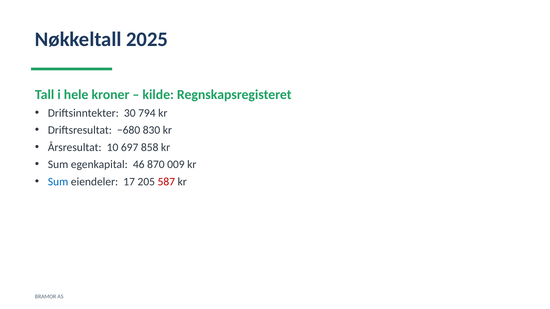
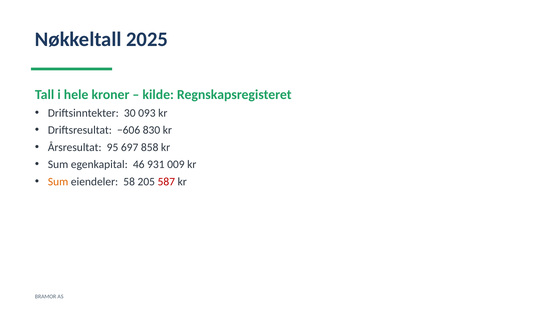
794: 794 -> 093
−680: −680 -> −606
10: 10 -> 95
870: 870 -> 931
Sum at (58, 182) colour: blue -> orange
17: 17 -> 58
